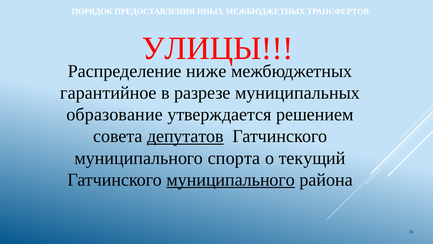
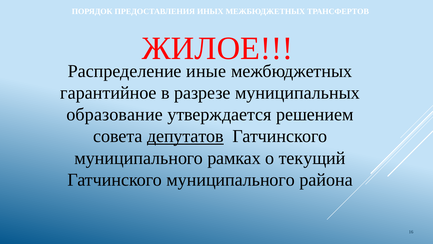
УЛИЦЫ: УЛИЦЫ -> ЖИЛОЕ
ниже: ниже -> иные
спорта: спорта -> рамках
муниципального at (231, 179) underline: present -> none
